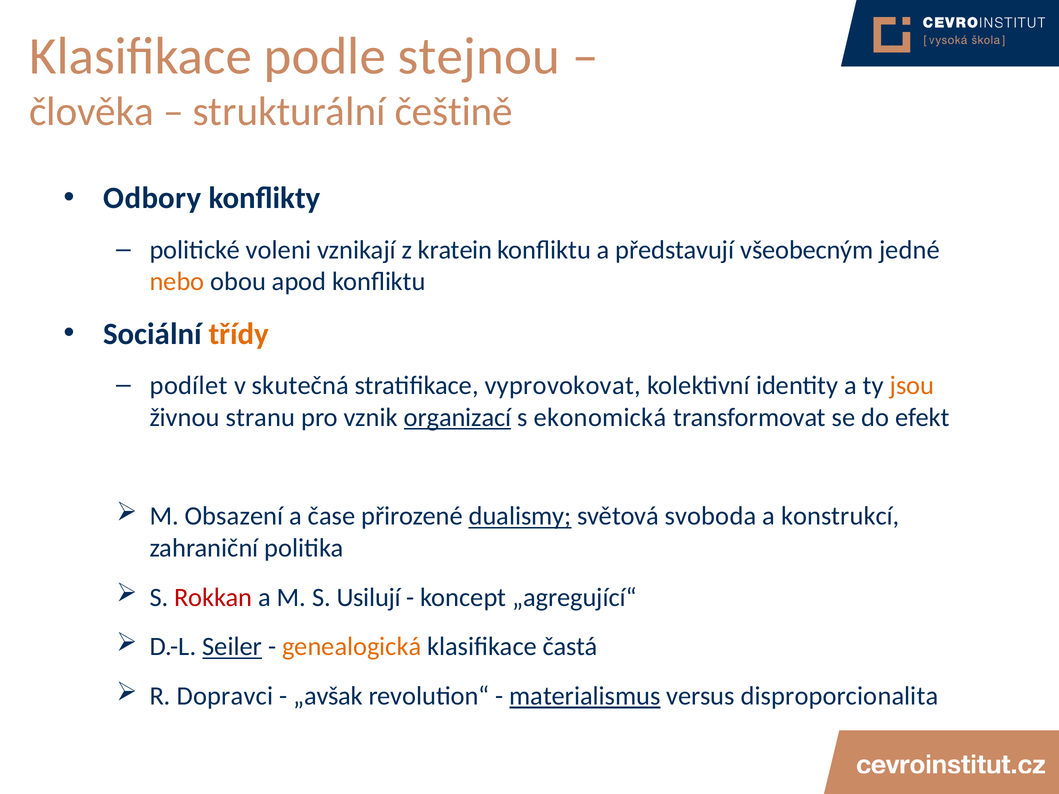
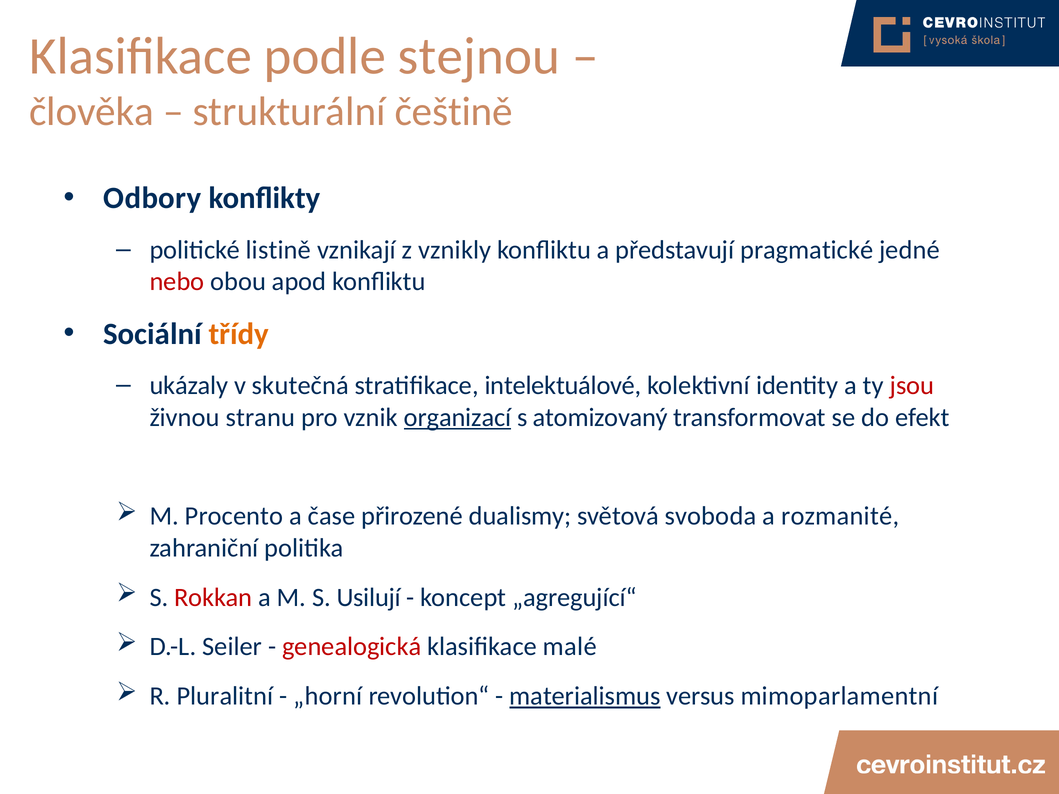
voleni: voleni -> listině
kratein: kratein -> vznikly
všeobecným: všeobecným -> pragmatické
nebo colour: orange -> red
podílet: podílet -> ukázaly
vyprovokovat: vyprovokovat -> intelektuálové
jsou colour: orange -> red
ekonomická: ekonomická -> atomizovaný
Obsazení: Obsazení -> Procento
dualismy underline: present -> none
konstrukcí: konstrukcí -> rozmanité
Seiler underline: present -> none
genealogická colour: orange -> red
častá: častá -> malé
Dopravci: Dopravci -> Pluralitní
„avšak: „avšak -> „horní
disproporcionalita: disproporcionalita -> mimoparlamentní
